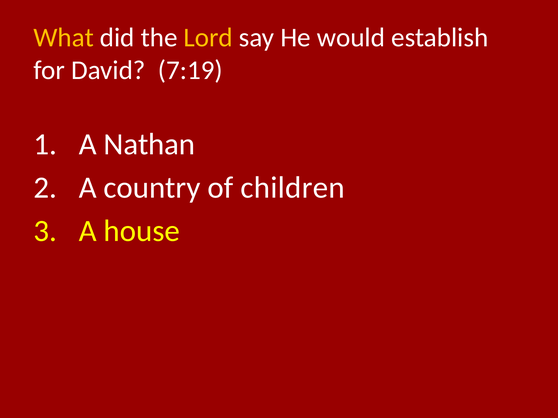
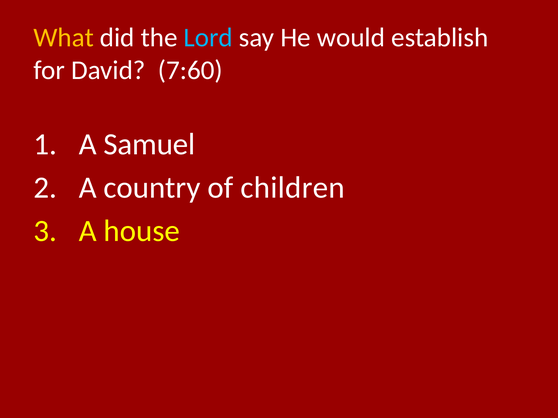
Lord colour: yellow -> light blue
7:19: 7:19 -> 7:60
Nathan: Nathan -> Samuel
